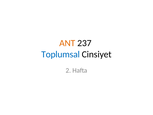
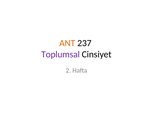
Toplumsal colour: blue -> purple
